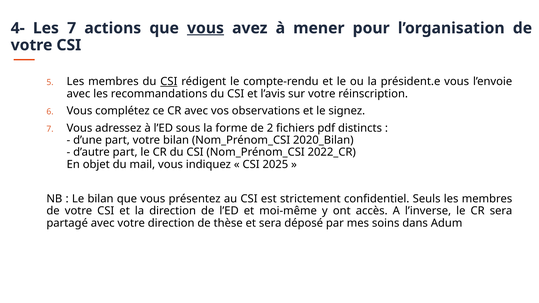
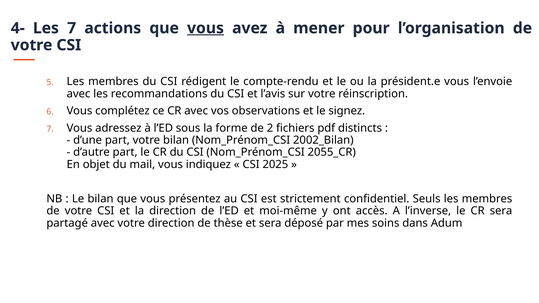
CSI at (169, 82) underline: present -> none
2020_Bilan: 2020_Bilan -> 2002_Bilan
2022_CR: 2022_CR -> 2055_CR
